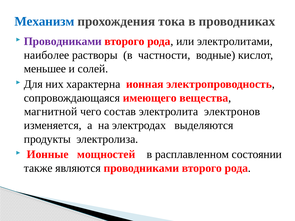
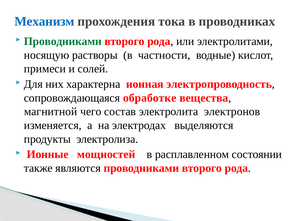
Проводниками at (63, 41) colour: purple -> green
наиболее: наиболее -> носящую
меньшее: меньшее -> примеси
имеющего: имеющего -> обработке
